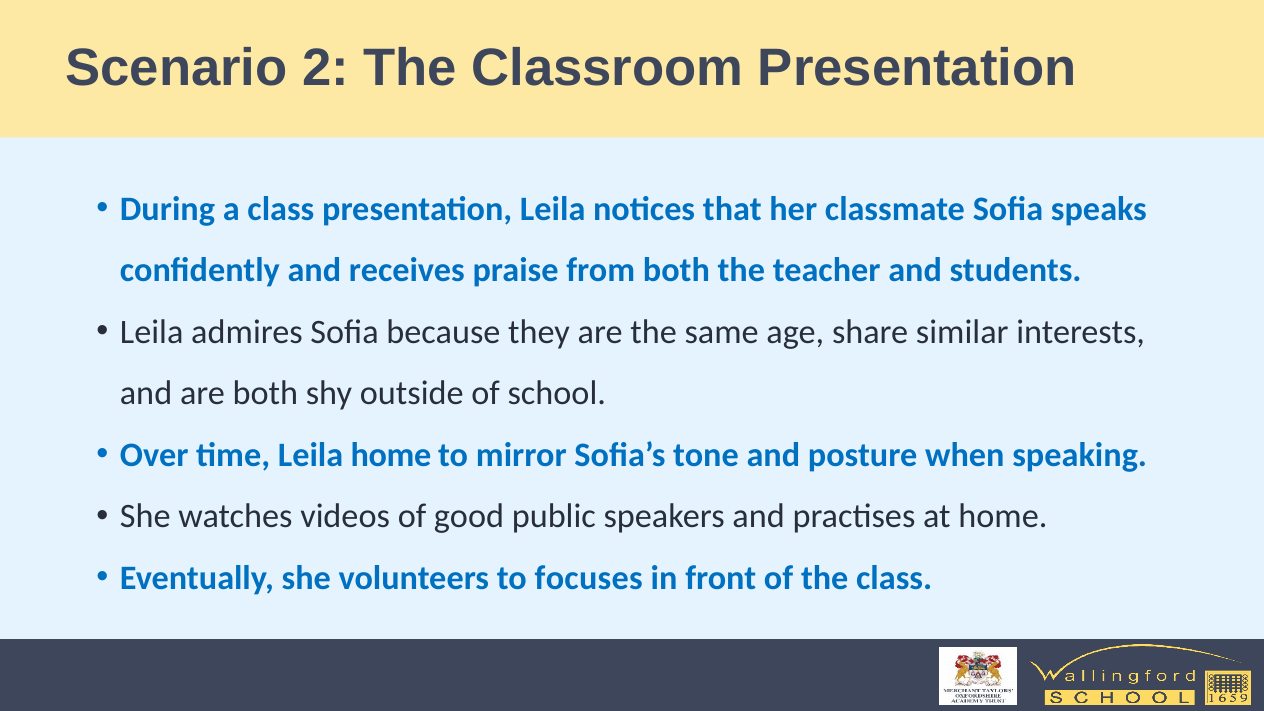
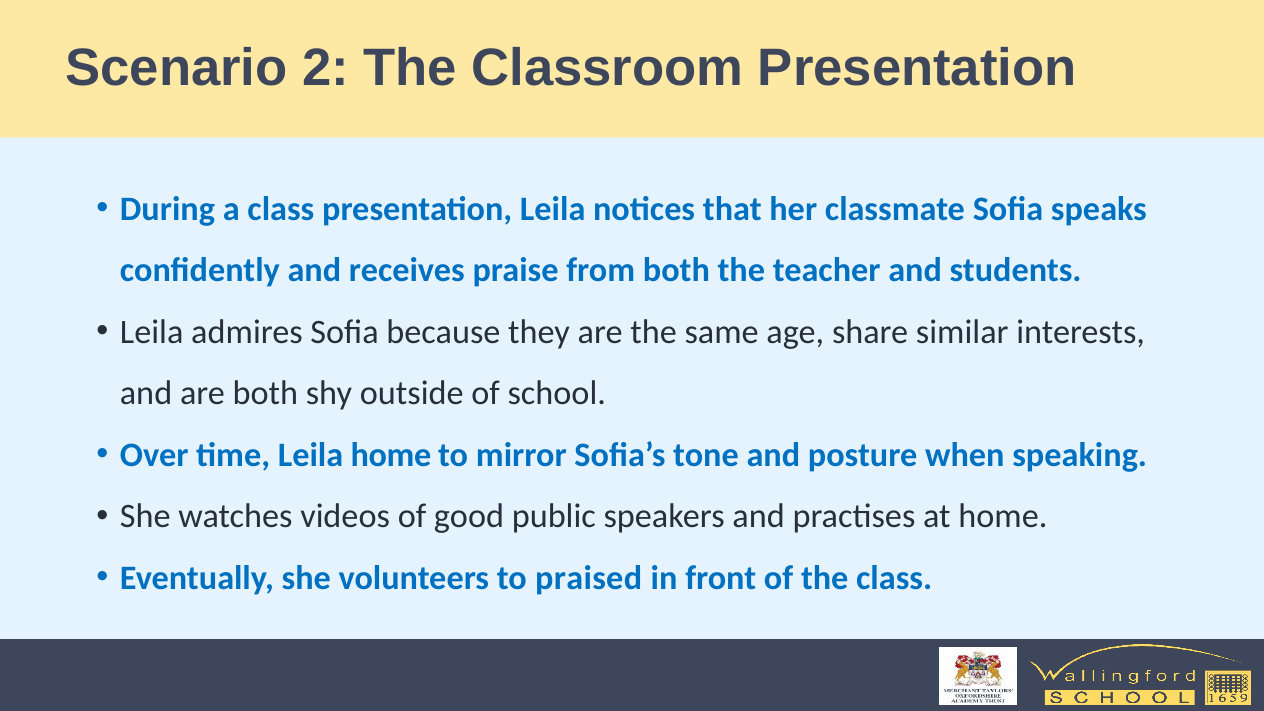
focuses: focuses -> praised
